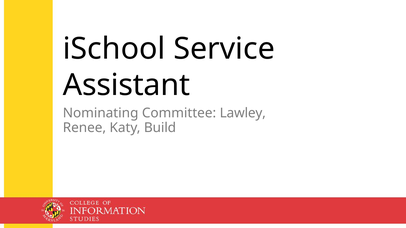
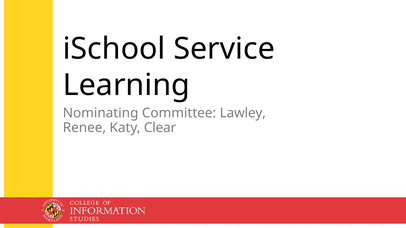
Assistant: Assistant -> Learning
Build: Build -> Clear
